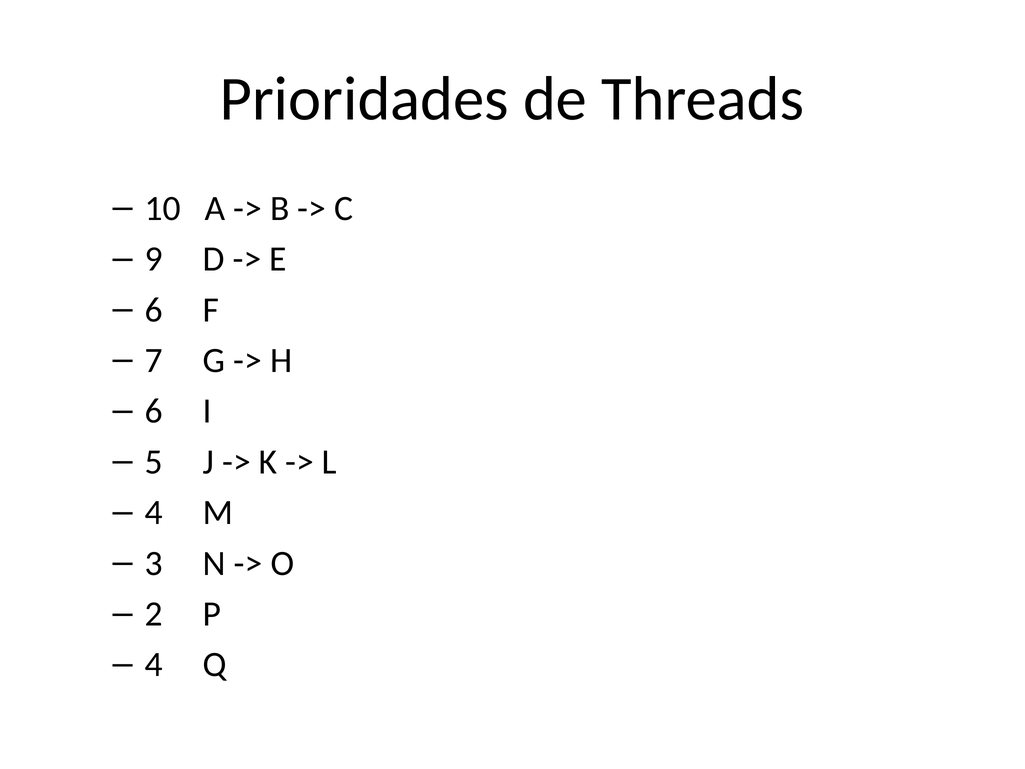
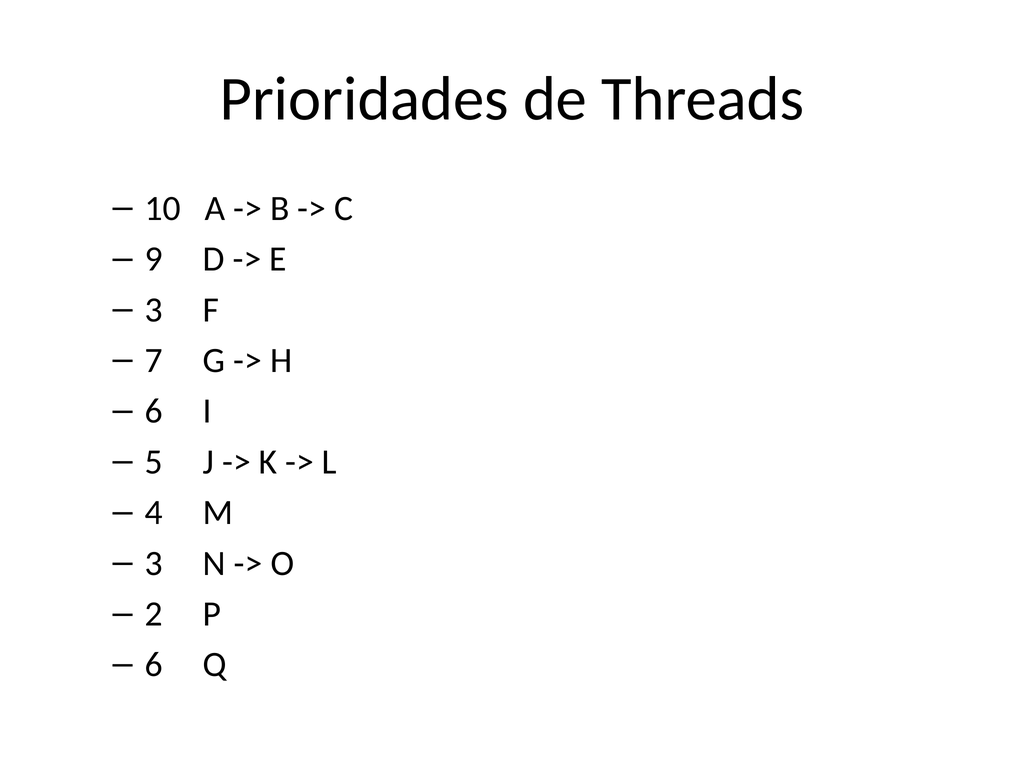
6 at (154, 310): 6 -> 3
4 at (154, 665): 4 -> 6
